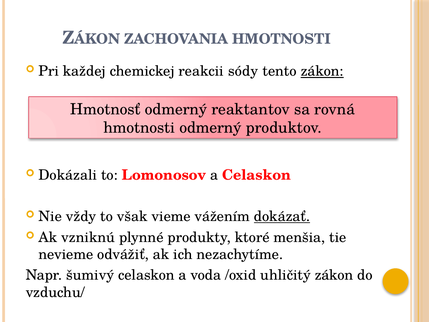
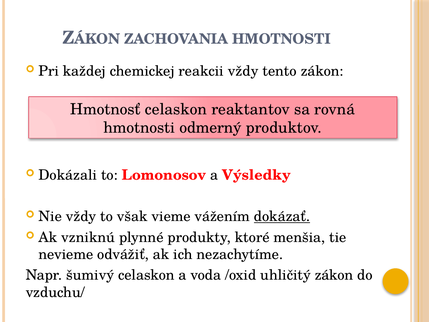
sódy at (243, 71): sódy -> vždy
zákon at (322, 71) underline: present -> none
Hmotnosť odmerný: odmerný -> celaskon
a Celaskon: Celaskon -> Výsledky
